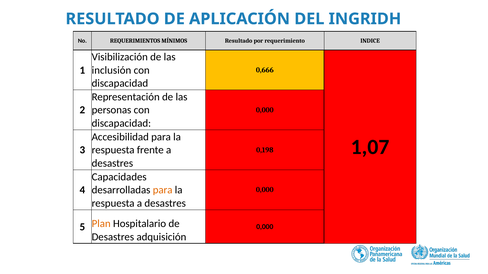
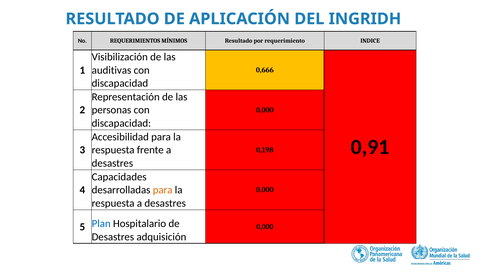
inclusión: inclusión -> auditivas
1,07: 1,07 -> 0,91
Plan colour: orange -> blue
